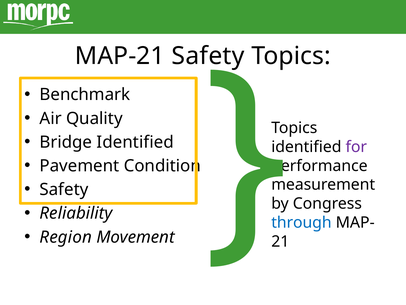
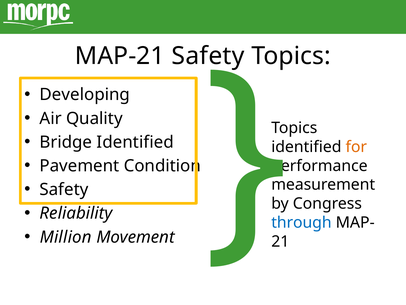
Benchmark: Benchmark -> Developing
for colour: purple -> orange
Region: Region -> Million
